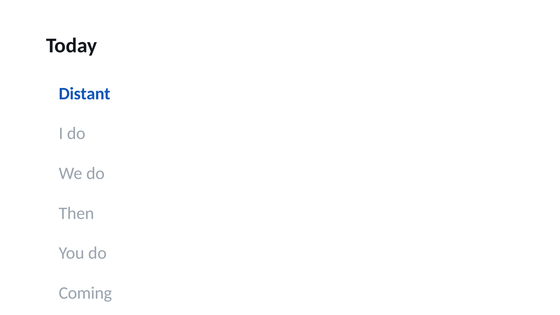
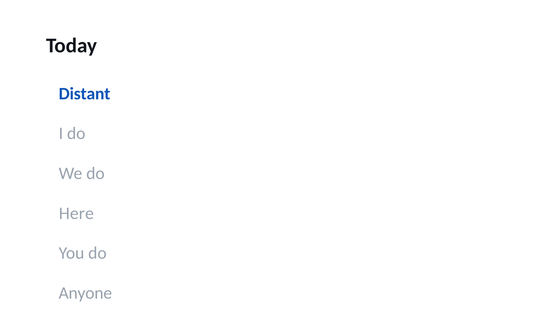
Then: Then -> Here
Coming: Coming -> Anyone
